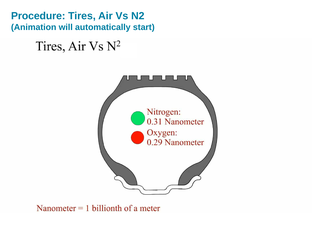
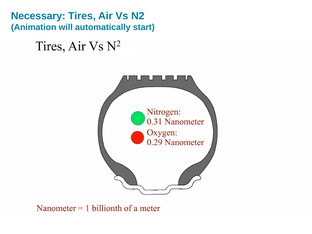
Procedure: Procedure -> Necessary
